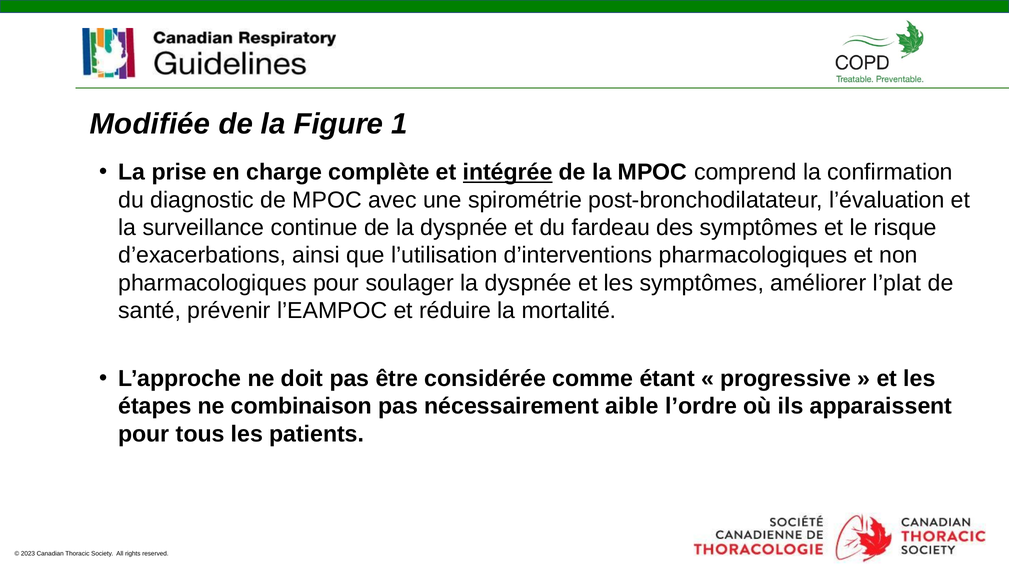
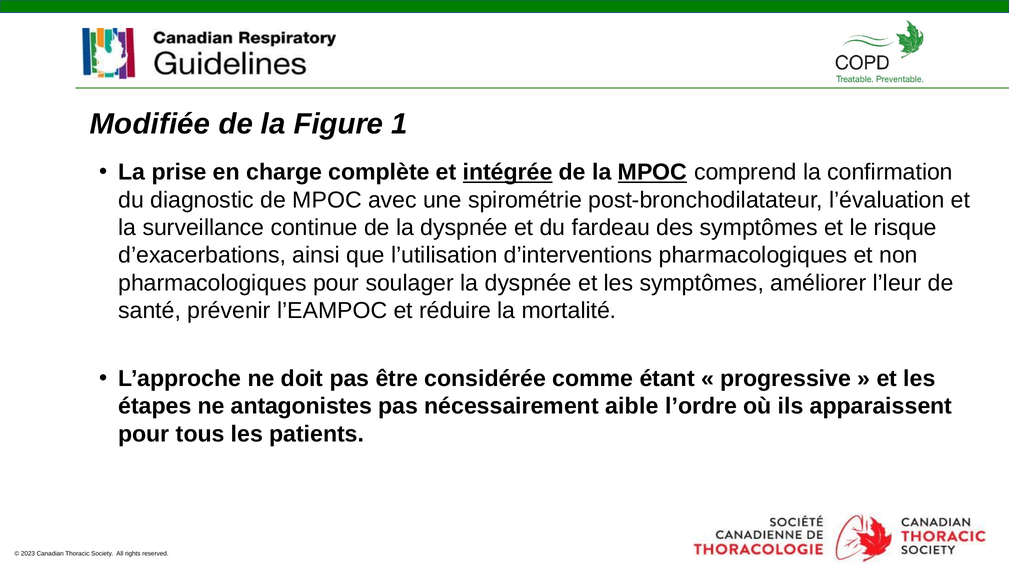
MPOC at (652, 172) underline: none -> present
l’plat: l’plat -> l’leur
combinaison: combinaison -> antagonistes
